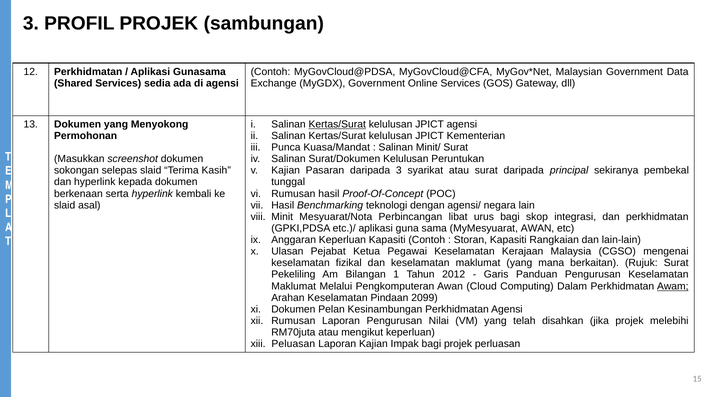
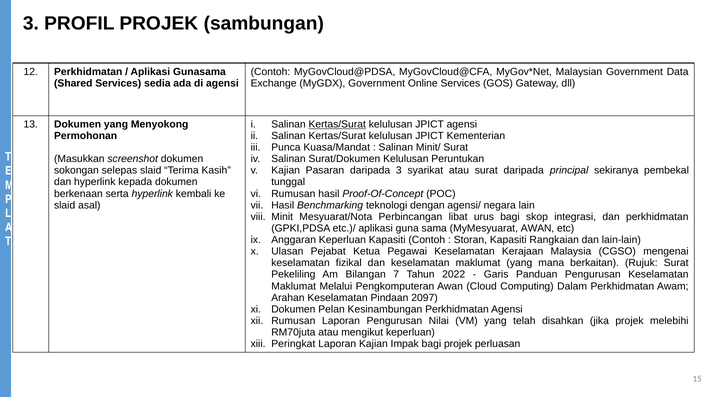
1: 1 -> 7
2012: 2012 -> 2022
Awam underline: present -> none
2099: 2099 -> 2097
Peluasan: Peluasan -> Peringkat
